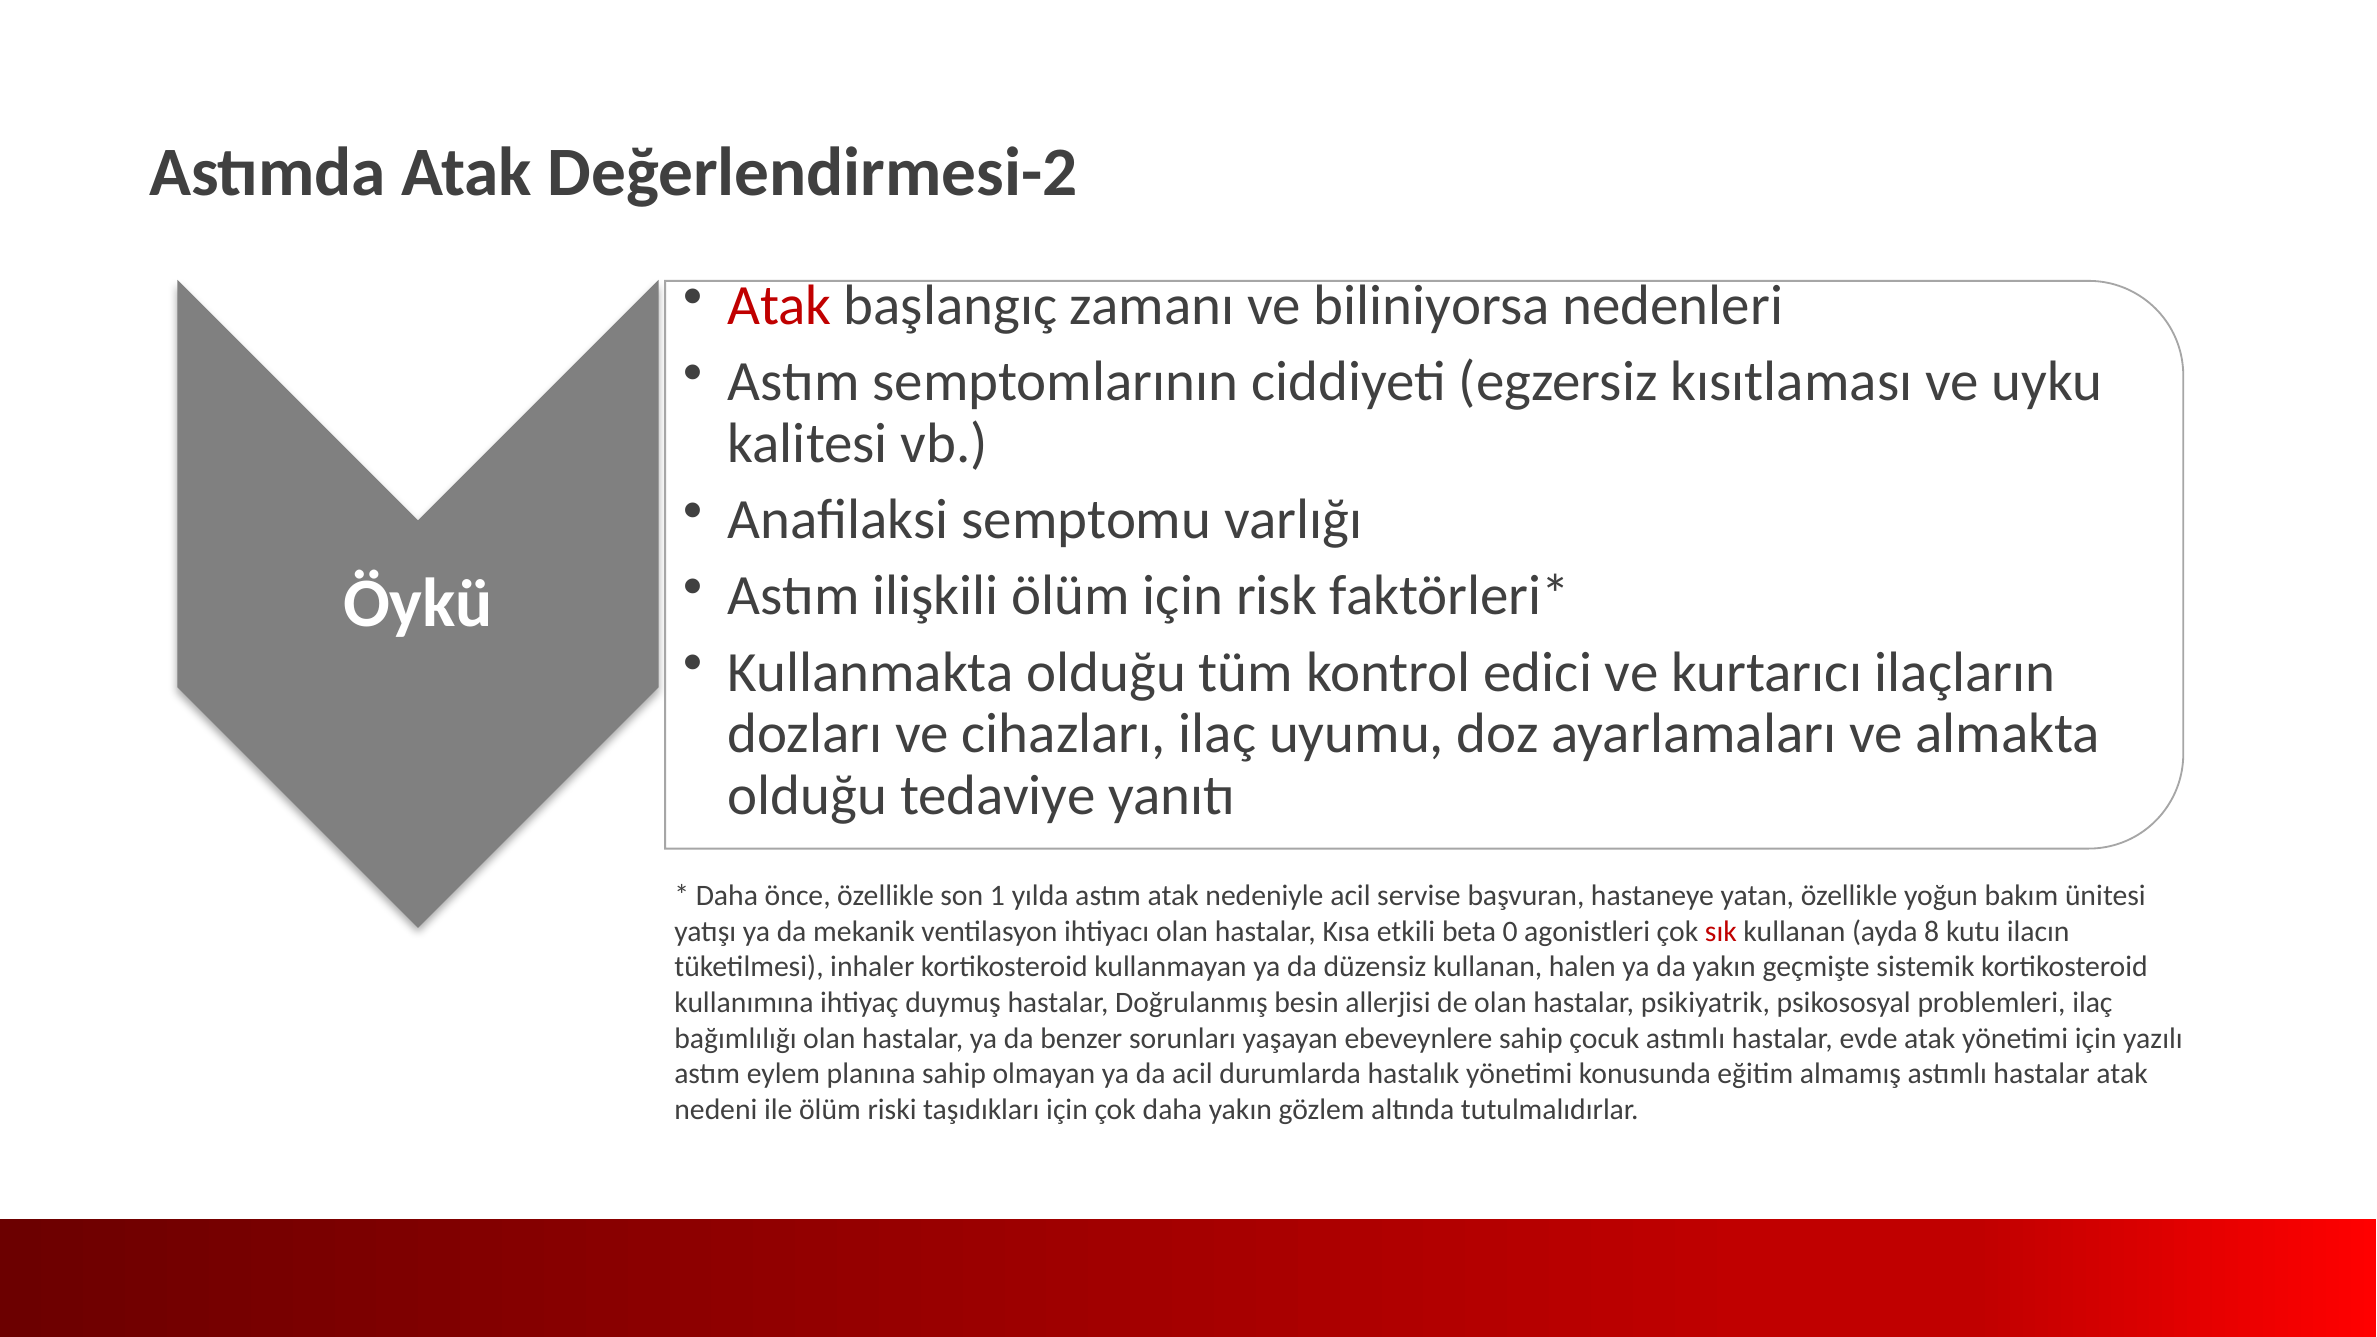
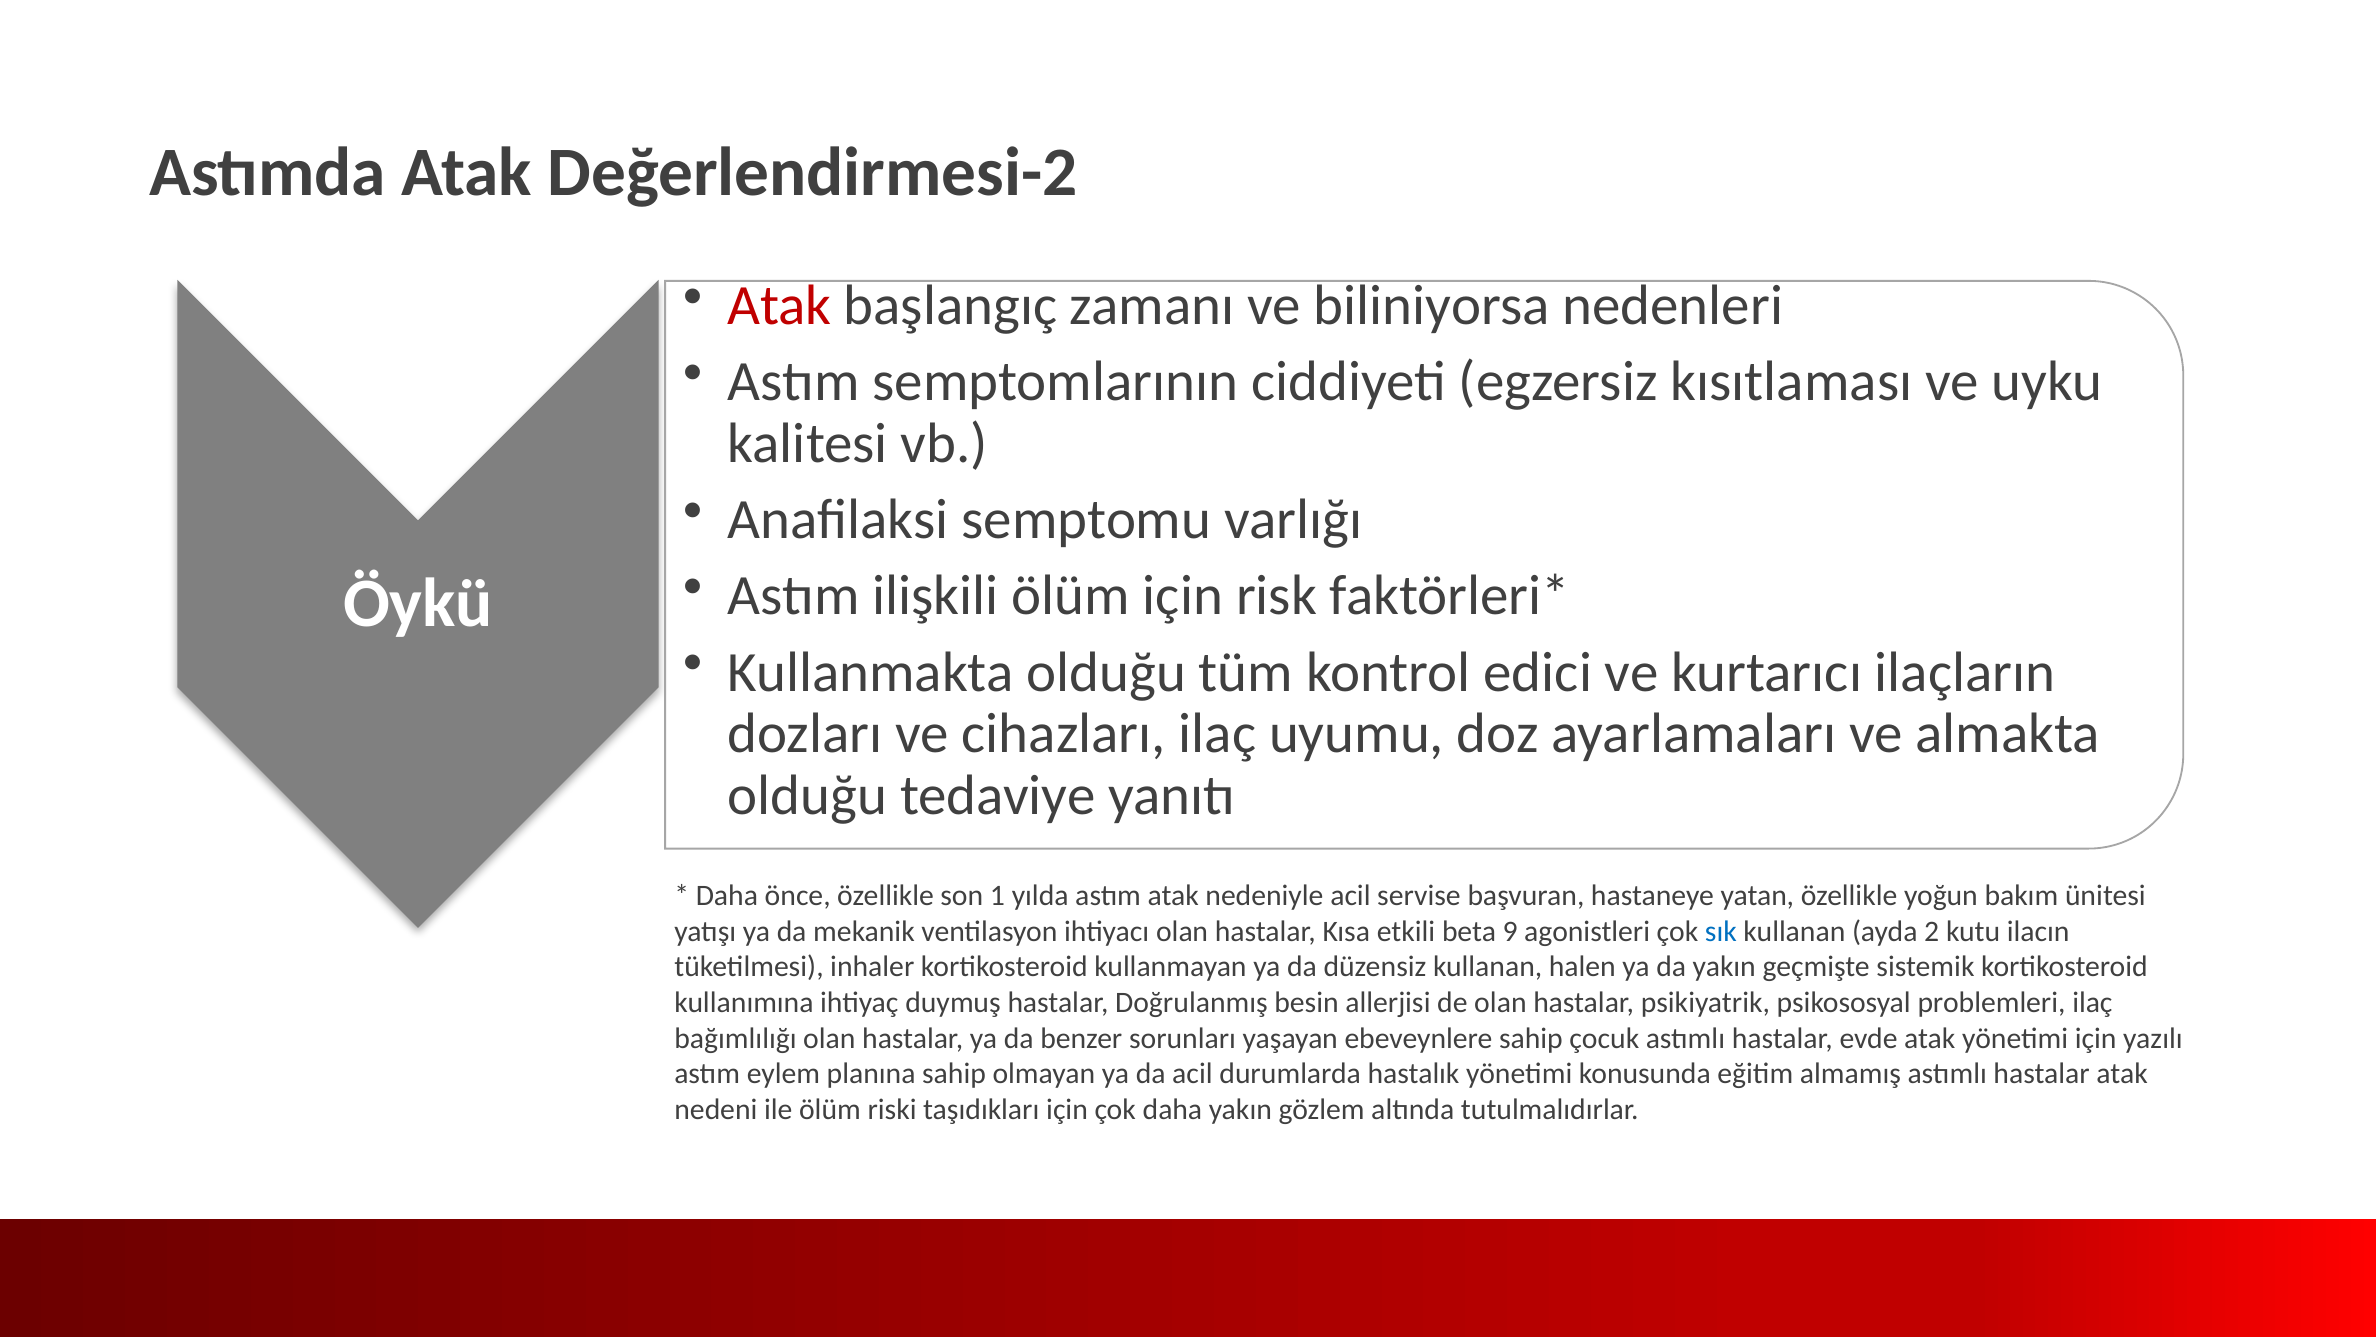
0: 0 -> 9
sık colour: red -> blue
8: 8 -> 2
